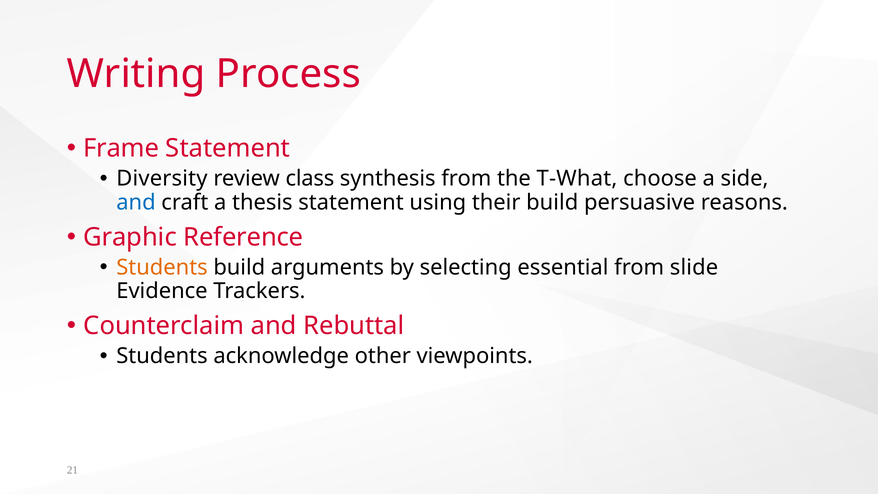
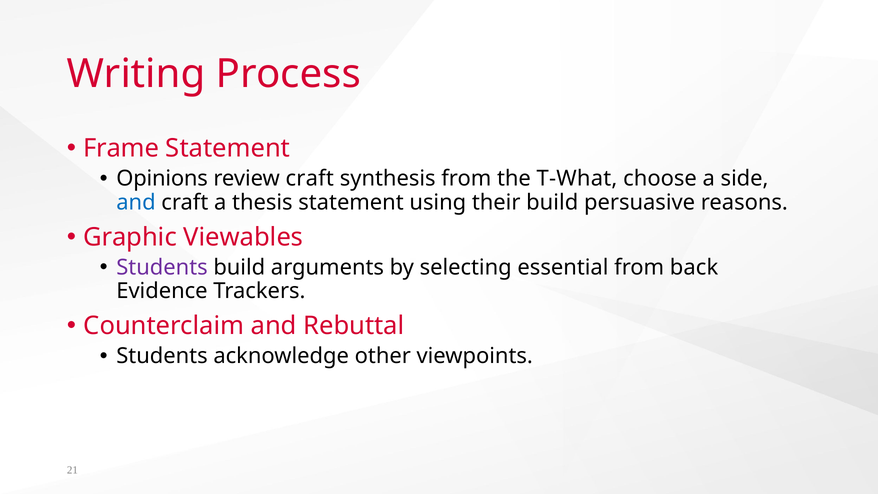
Diversity: Diversity -> Opinions
review class: class -> craft
Reference: Reference -> Viewables
Students at (162, 267) colour: orange -> purple
slide: slide -> back
